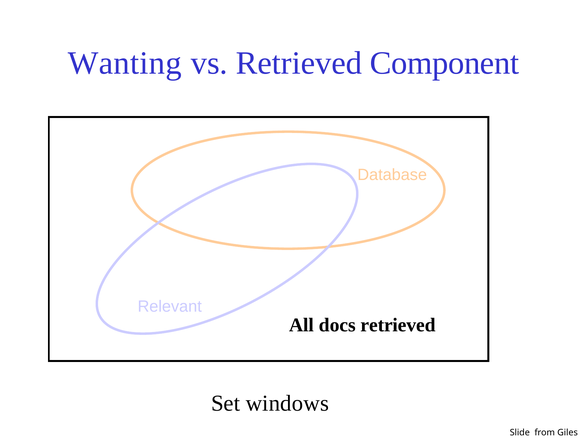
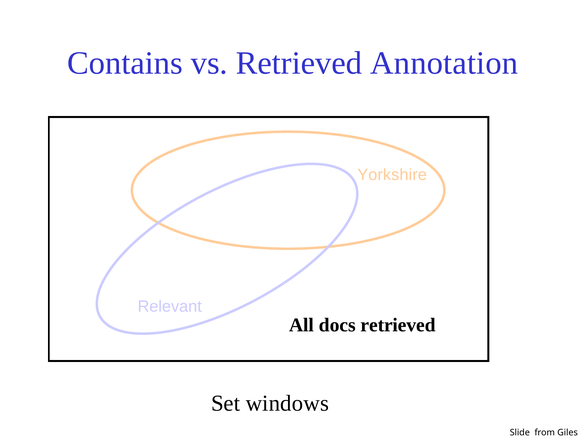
Wanting: Wanting -> Contains
Component: Component -> Annotation
Database: Database -> Yorkshire
